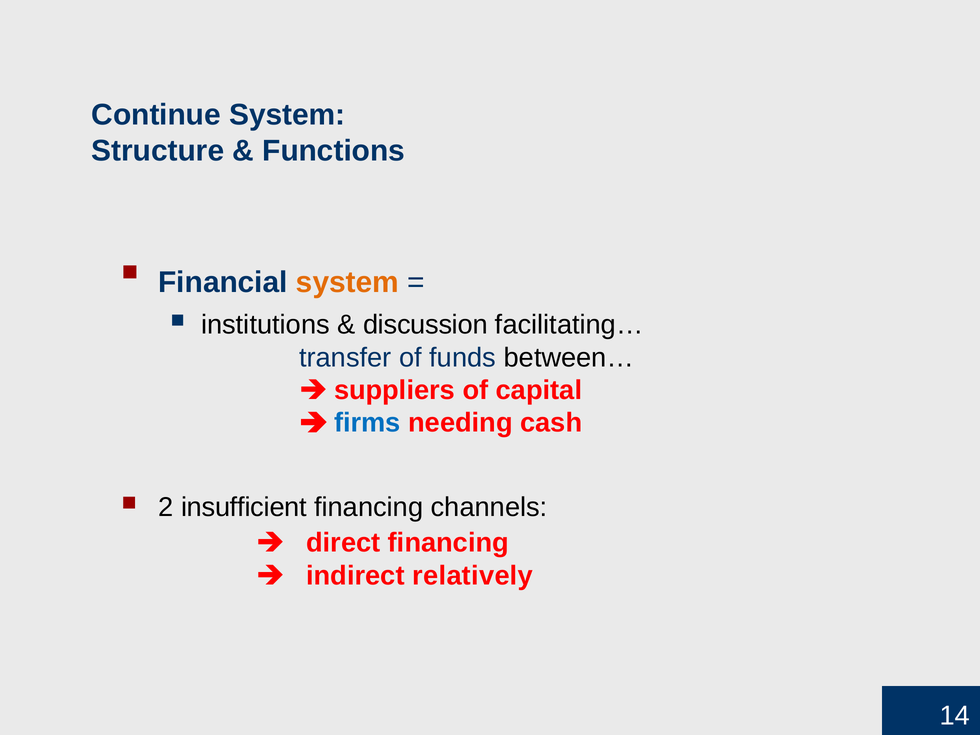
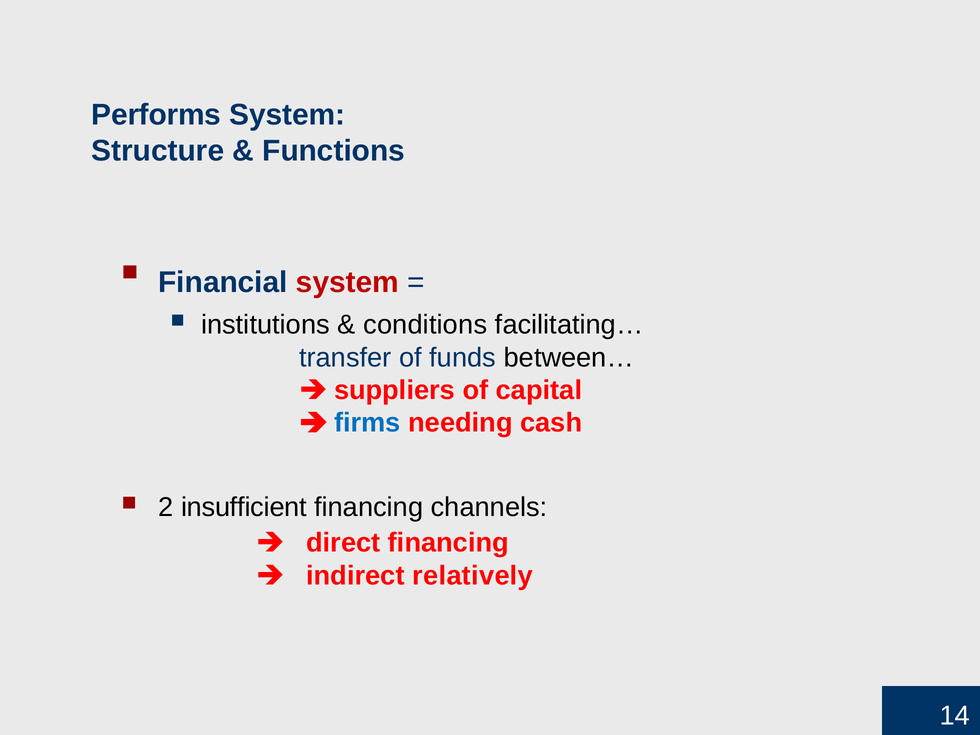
Continue: Continue -> Performs
system at (347, 283) colour: orange -> red
discussion: discussion -> conditions
